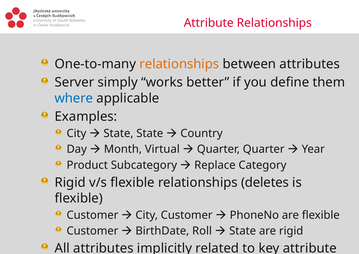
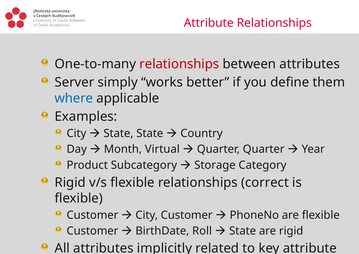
relationships at (179, 64) colour: orange -> red
Replace: Replace -> Storage
deletes: deletes -> correct
